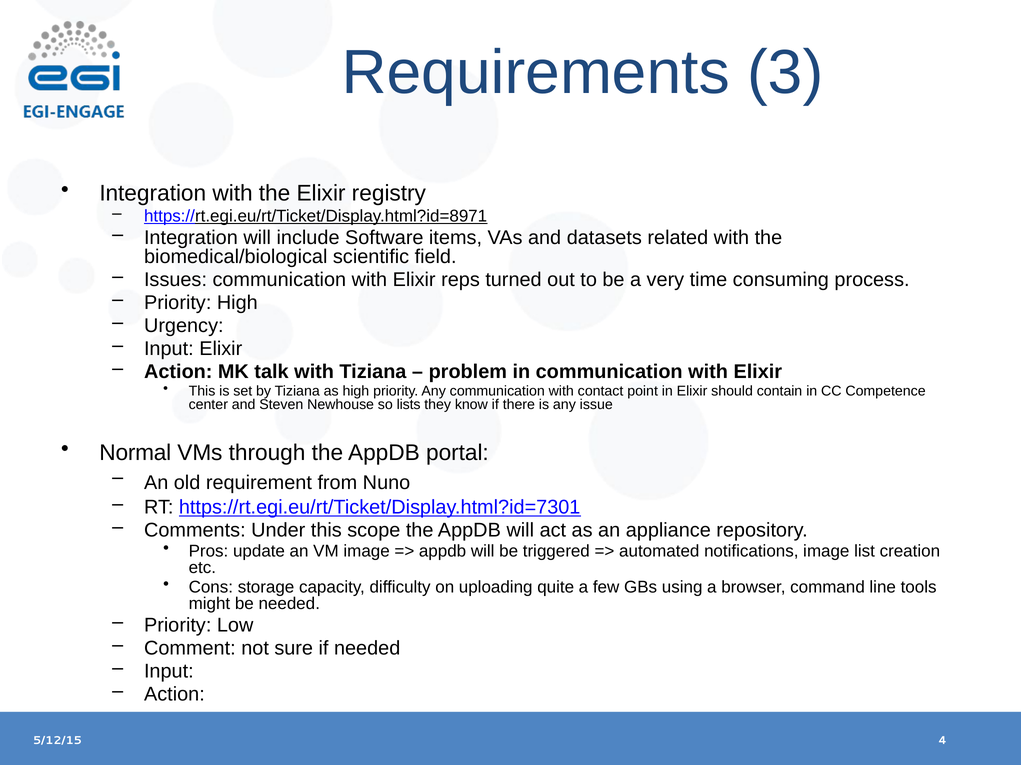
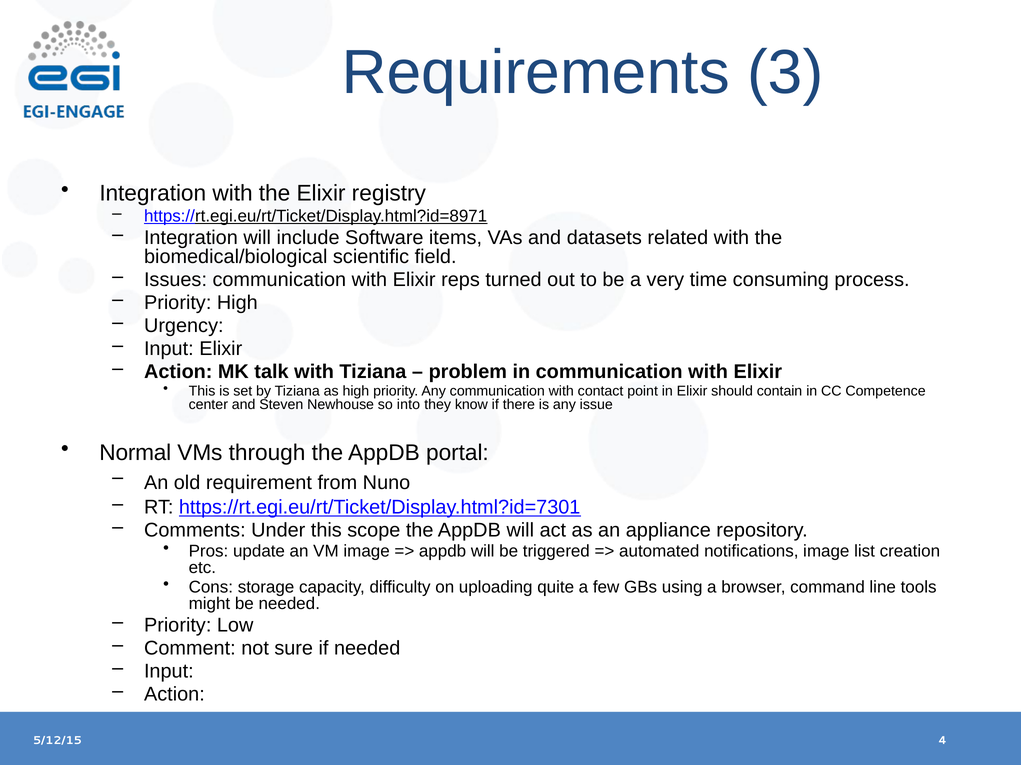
lists: lists -> into
